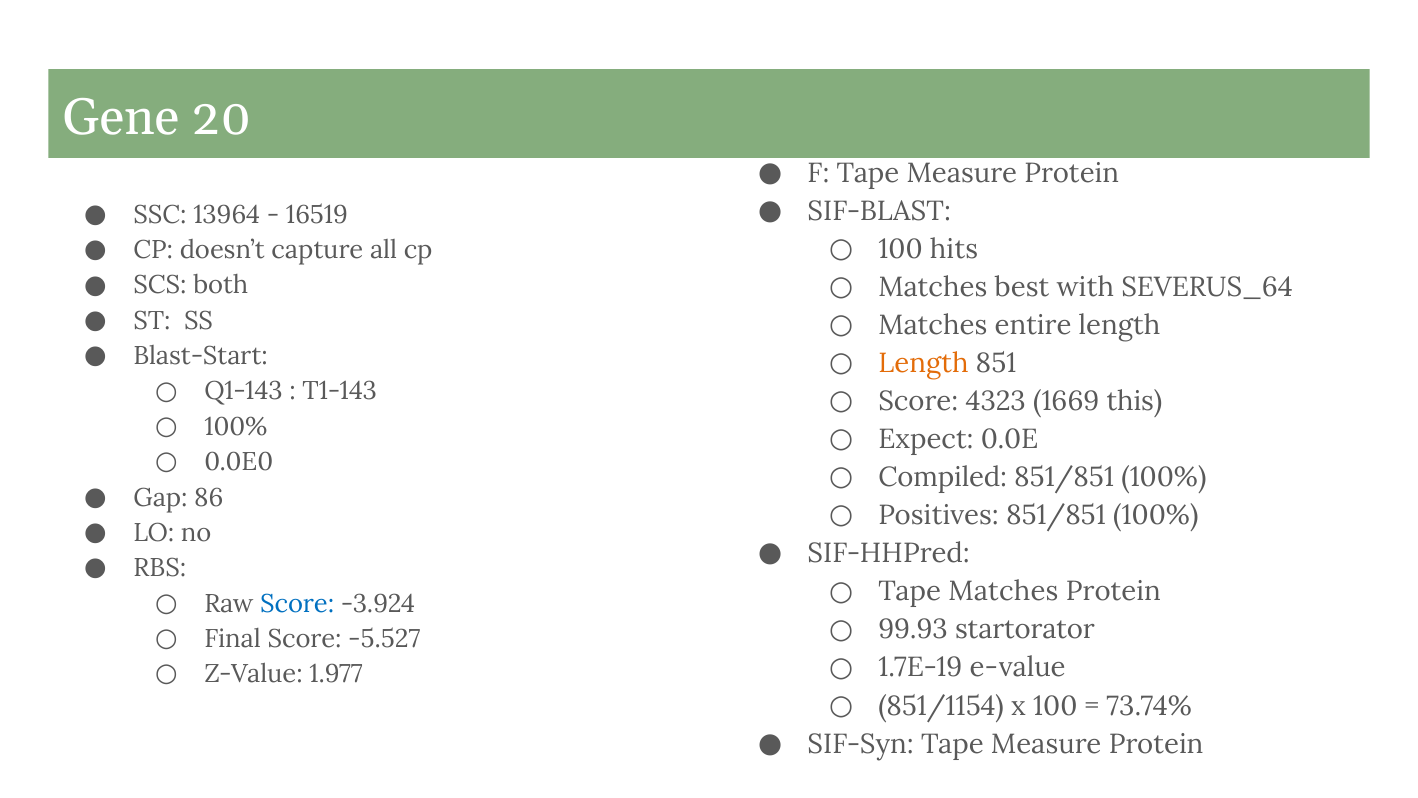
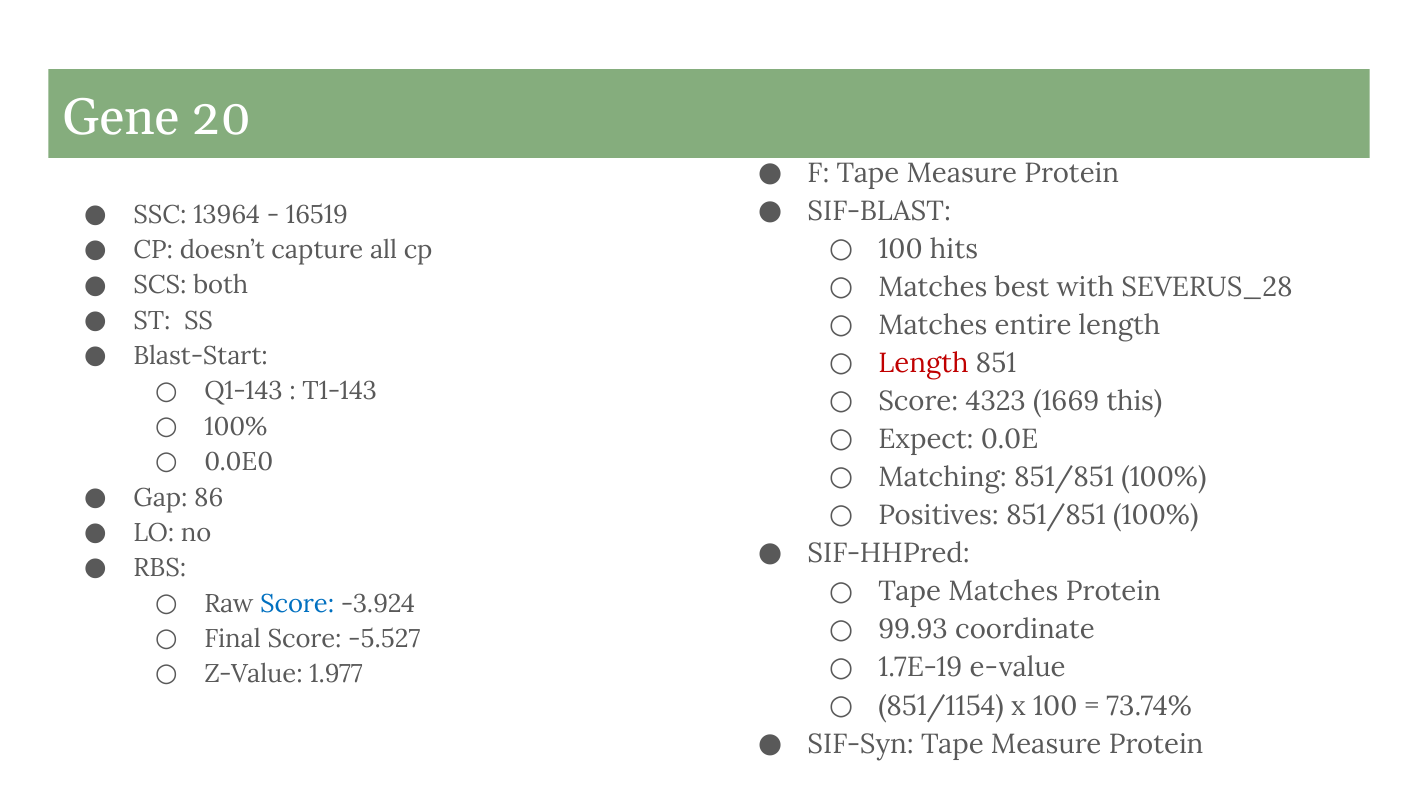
SEVERUS_64: SEVERUS_64 -> SEVERUS_28
Length at (923, 363) colour: orange -> red
Compiled: Compiled -> Matching
startorator: startorator -> coordinate
